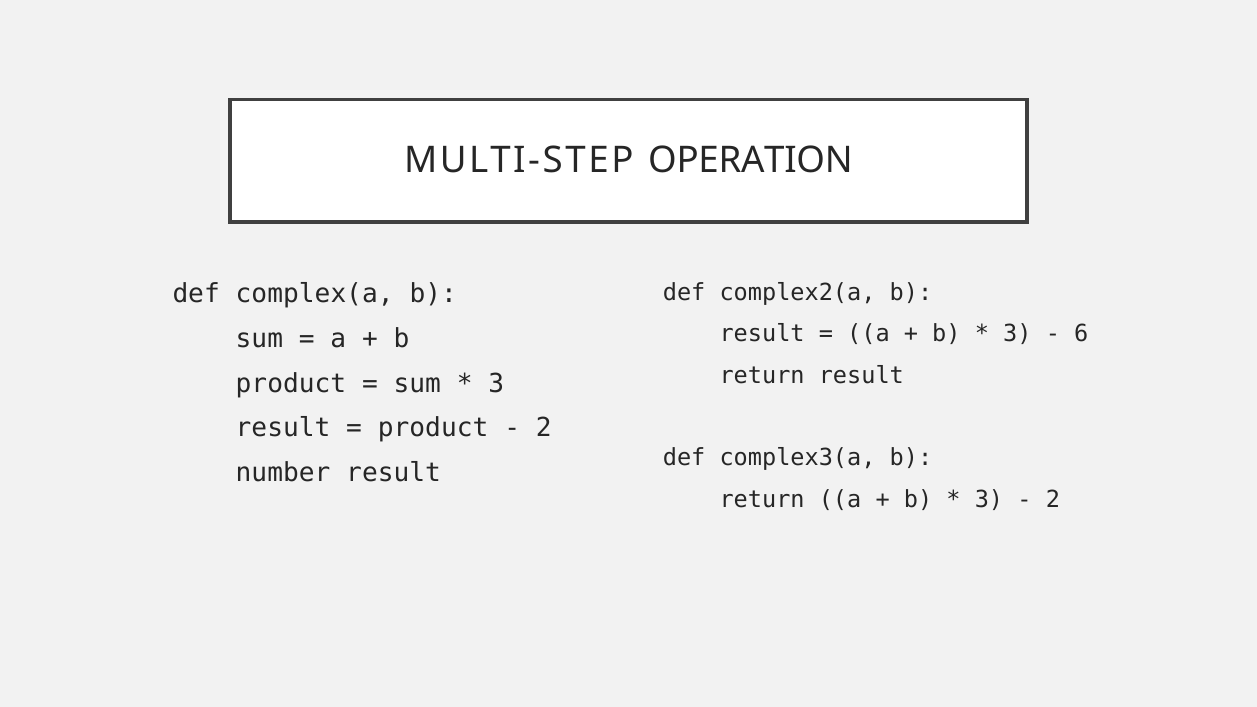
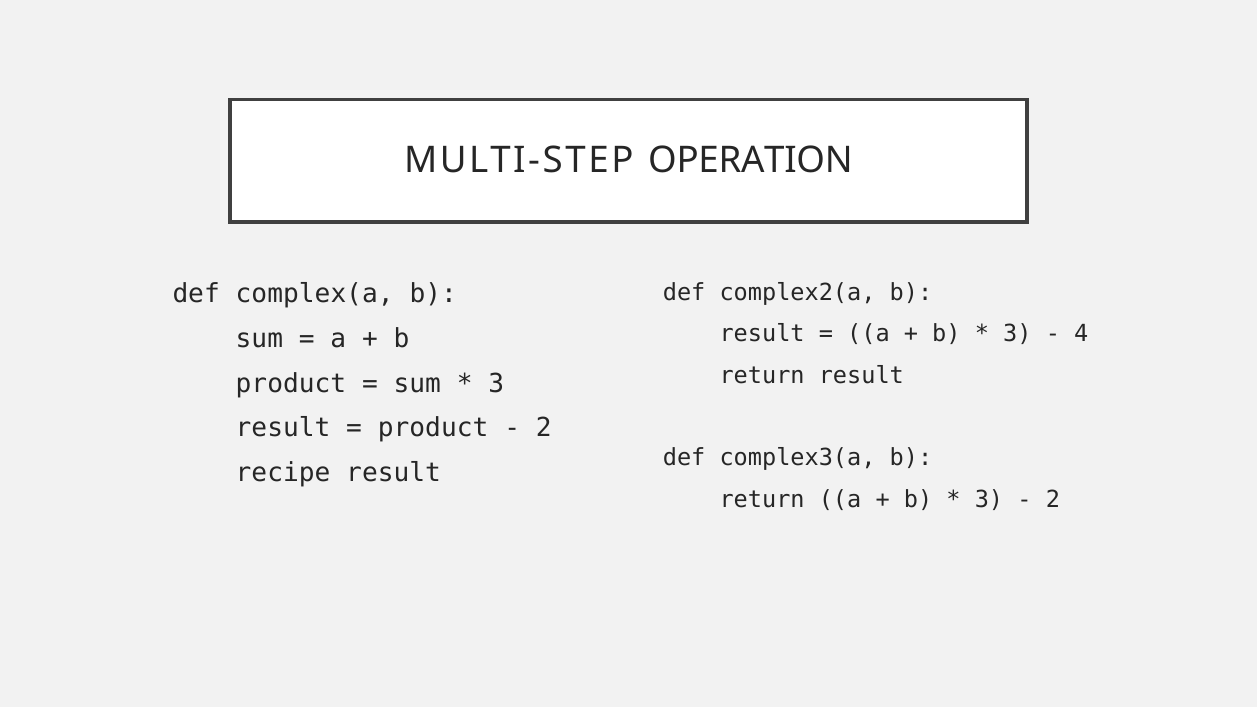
6: 6 -> 4
number: number -> recipe
